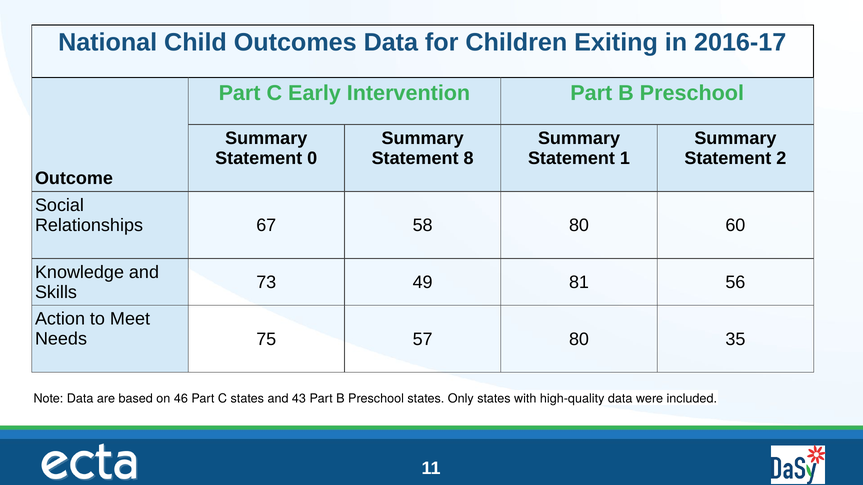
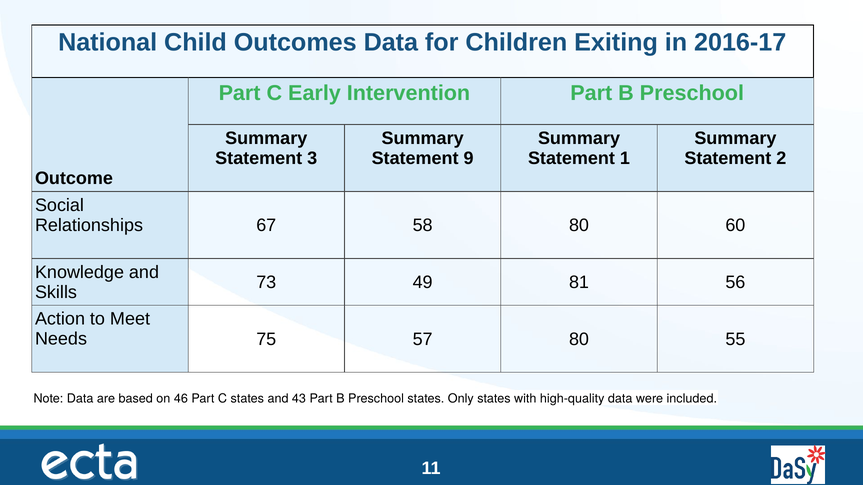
0: 0 -> 3
8: 8 -> 9
35: 35 -> 55
